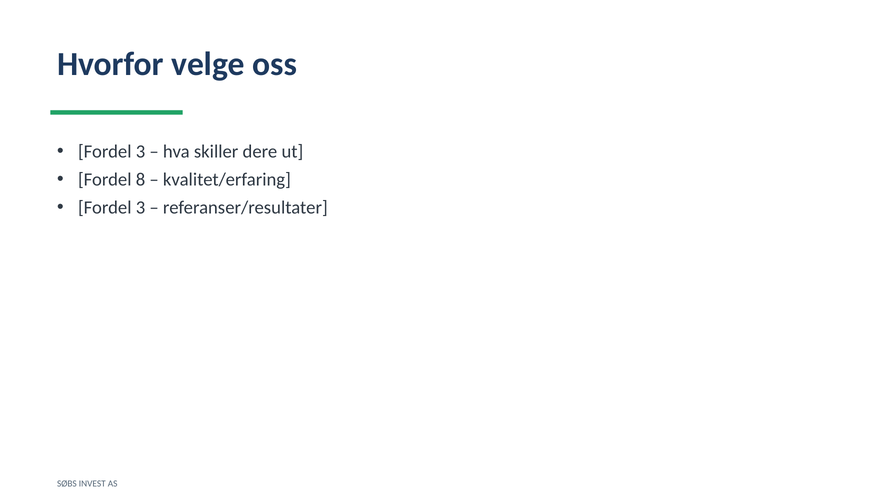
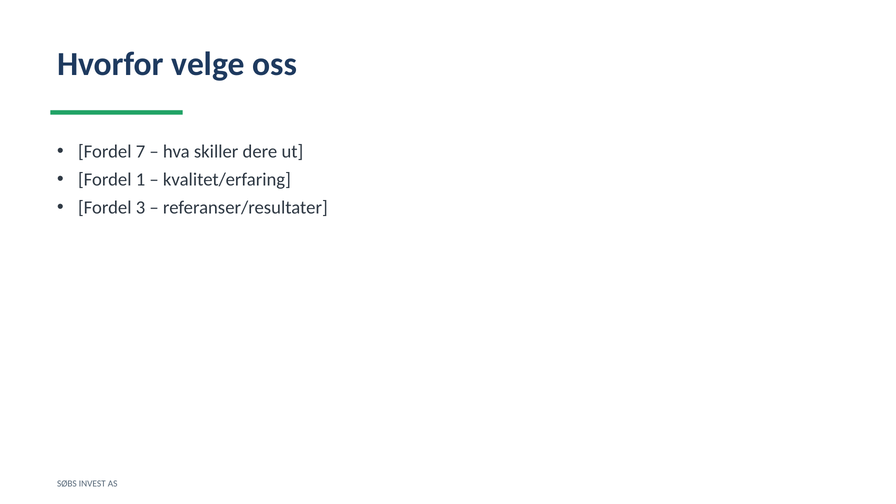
3 at (141, 152): 3 -> 7
8: 8 -> 1
